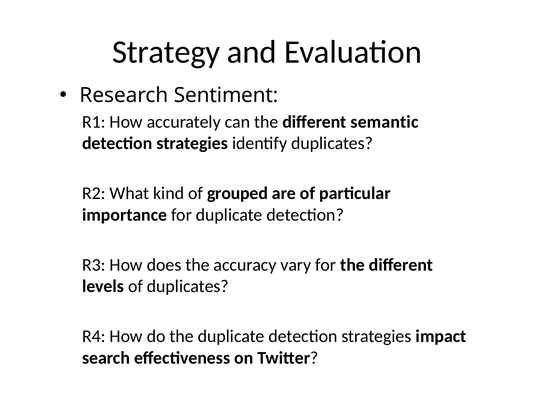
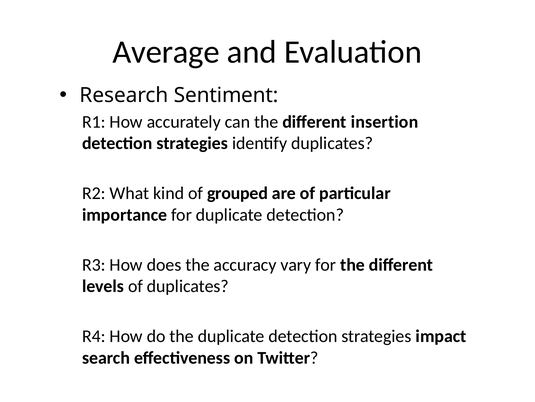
Strategy: Strategy -> Average
semantic: semantic -> insertion
